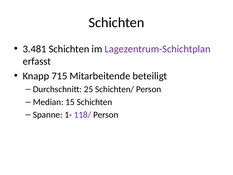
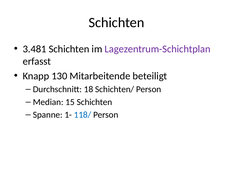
715: 715 -> 130
25: 25 -> 18
118/ colour: purple -> blue
